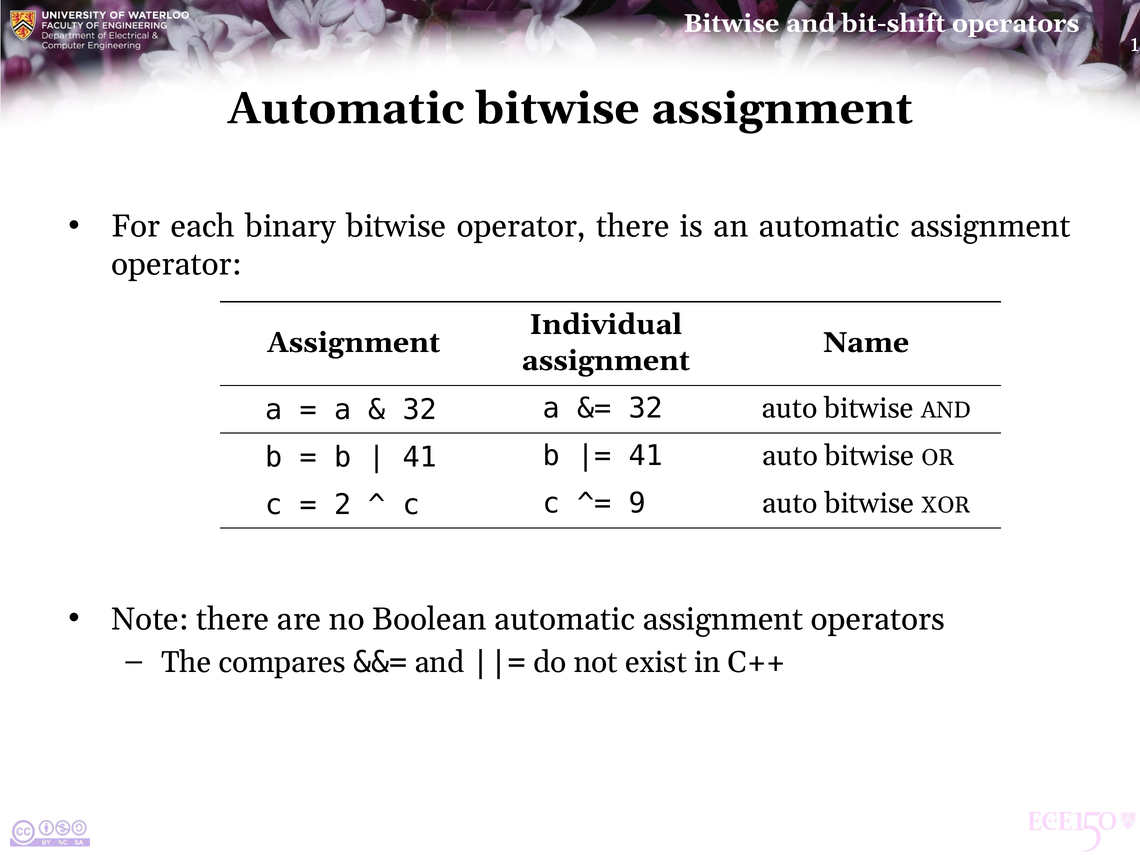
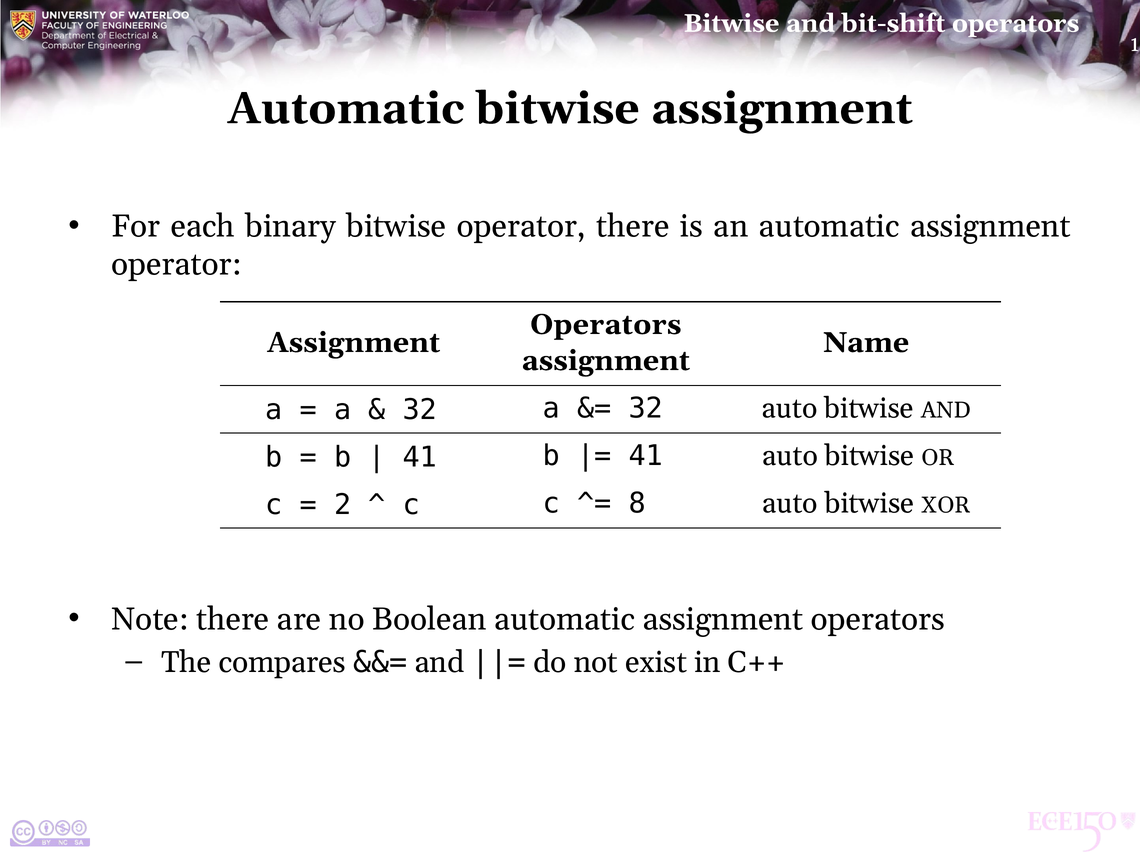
Individual at (606, 325): Individual -> Operators
9: 9 -> 8
